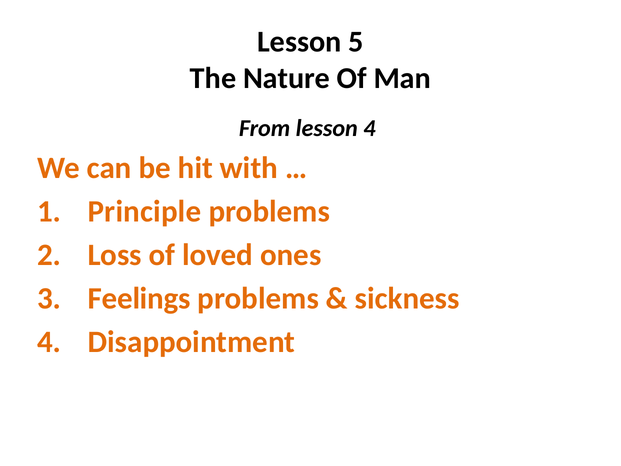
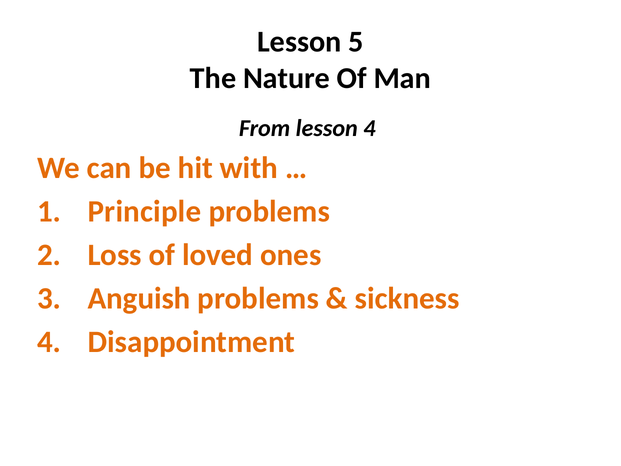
Feelings: Feelings -> Anguish
